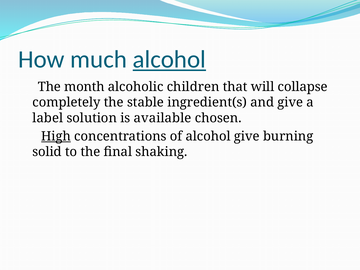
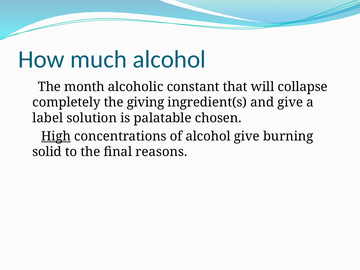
alcohol at (169, 59) underline: present -> none
children: children -> constant
stable: stable -> giving
available: available -> palatable
shaking: shaking -> reasons
